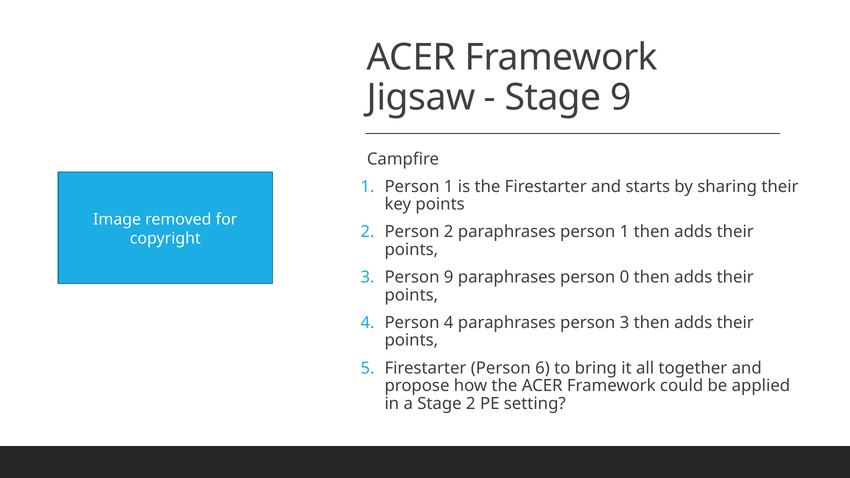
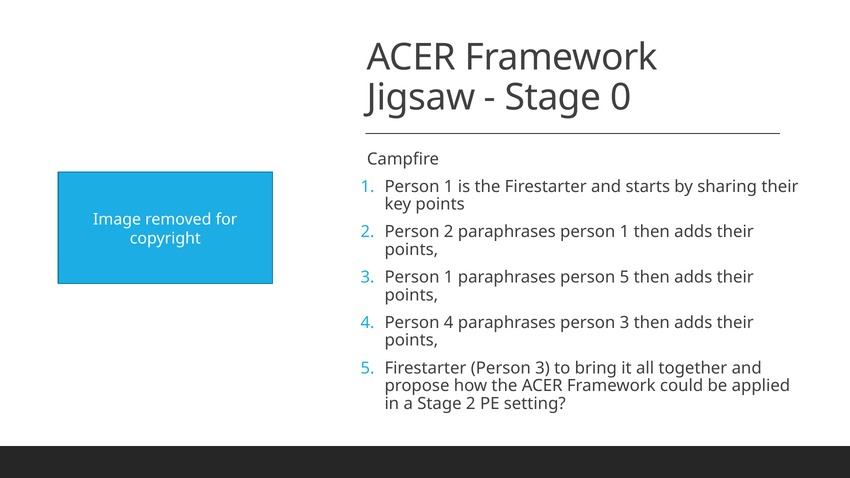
Stage 9: 9 -> 0
3 Person 9: 9 -> 1
person 0: 0 -> 5
Firestarter Person 6: 6 -> 3
